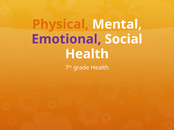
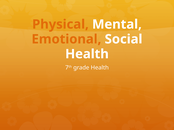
Emotional colour: purple -> orange
